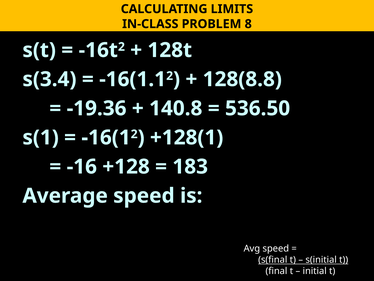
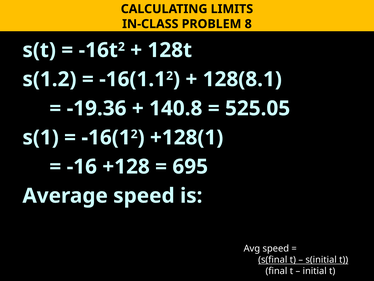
s(3.4: s(3.4 -> s(1.2
128(8.8: 128(8.8 -> 128(8.1
536.50: 536.50 -> 525.05
183: 183 -> 695
